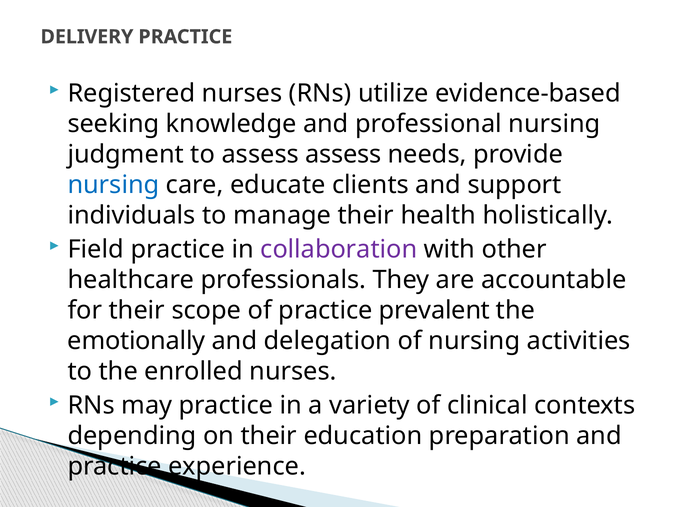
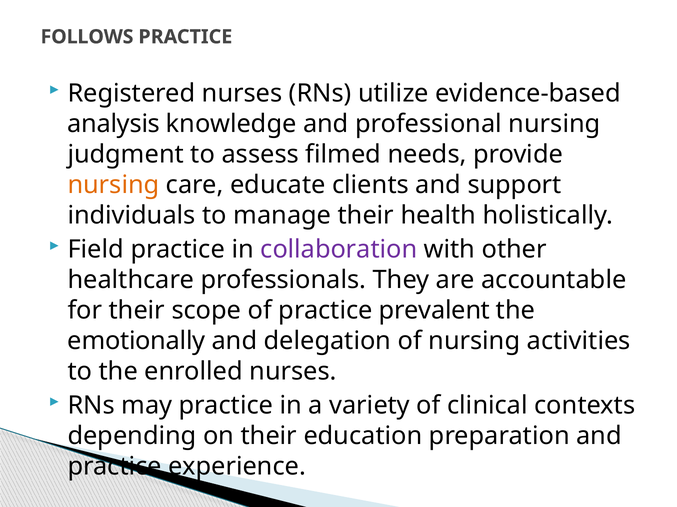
DELIVERY: DELIVERY -> FOLLOWS
seeking: seeking -> analysis
assess assess: assess -> filmed
nursing at (114, 185) colour: blue -> orange
